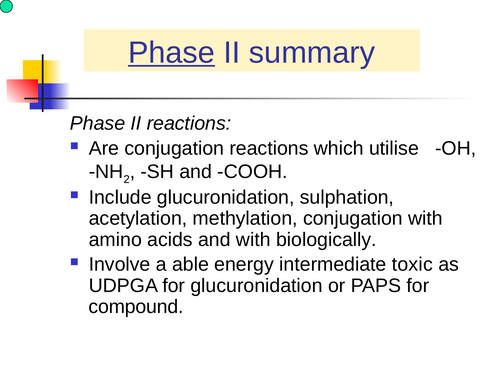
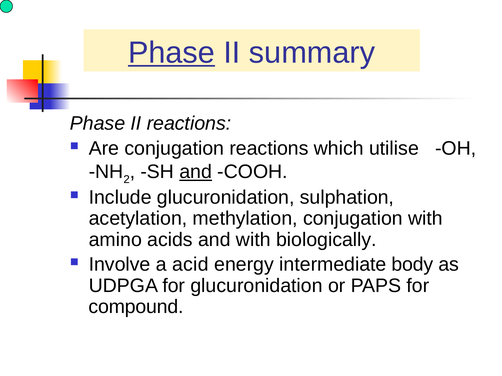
and at (196, 172) underline: none -> present
able: able -> acid
toxic: toxic -> body
